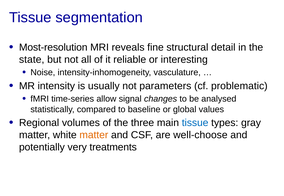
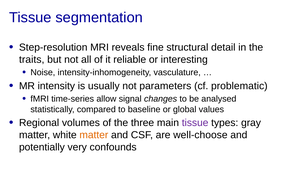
Most-resolution: Most-resolution -> Step-resolution
state: state -> traits
tissue at (195, 123) colour: blue -> purple
treatments: treatments -> confounds
